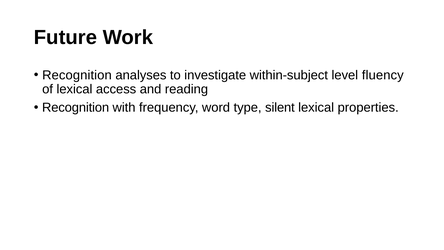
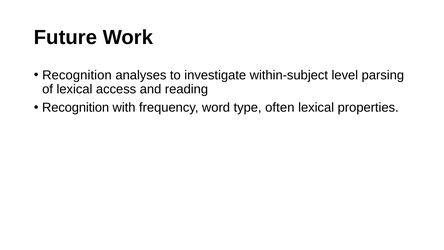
fluency: fluency -> parsing
silent: silent -> often
